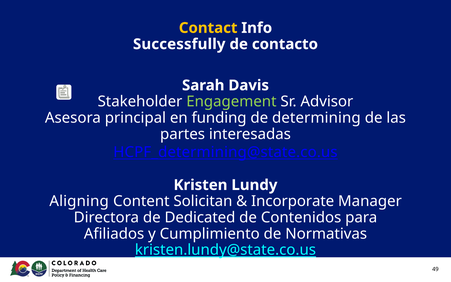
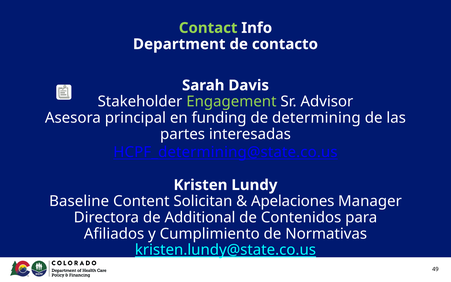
Contact colour: yellow -> light green
Successfully: Successfully -> Department
Aligning: Aligning -> Baseline
Incorporate: Incorporate -> Apelaciones
Dedicated: Dedicated -> Additional
